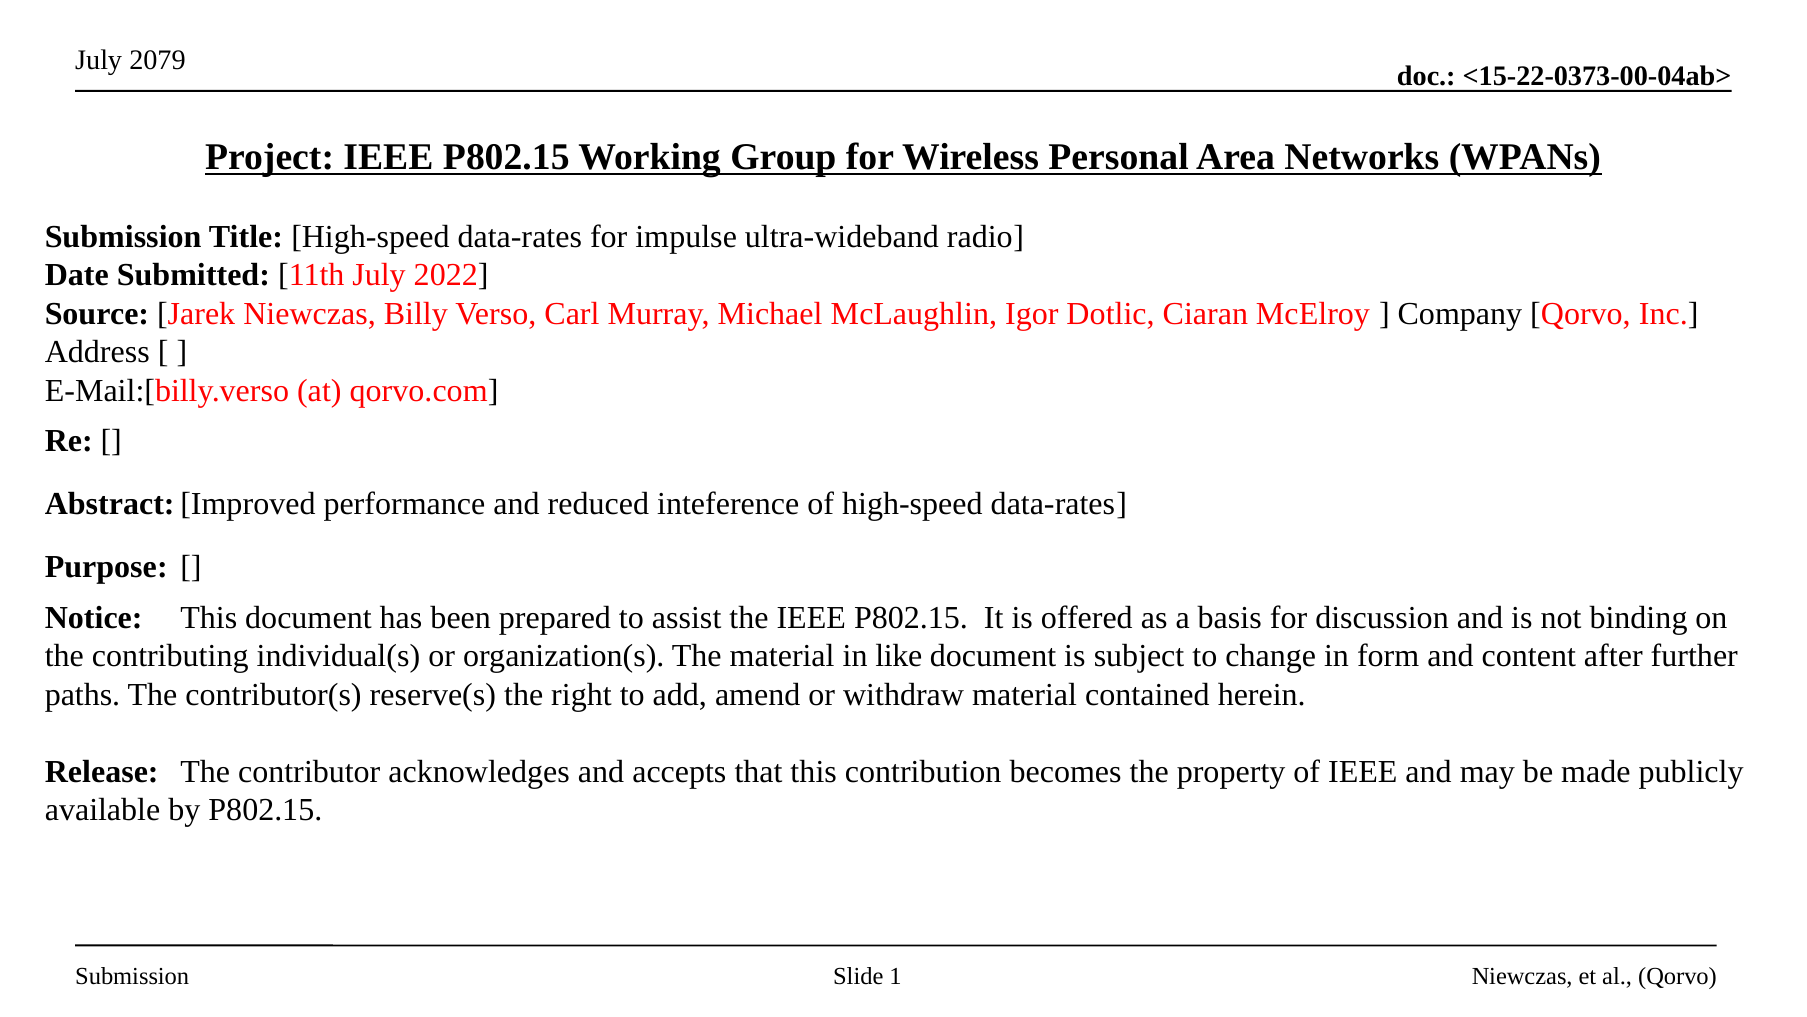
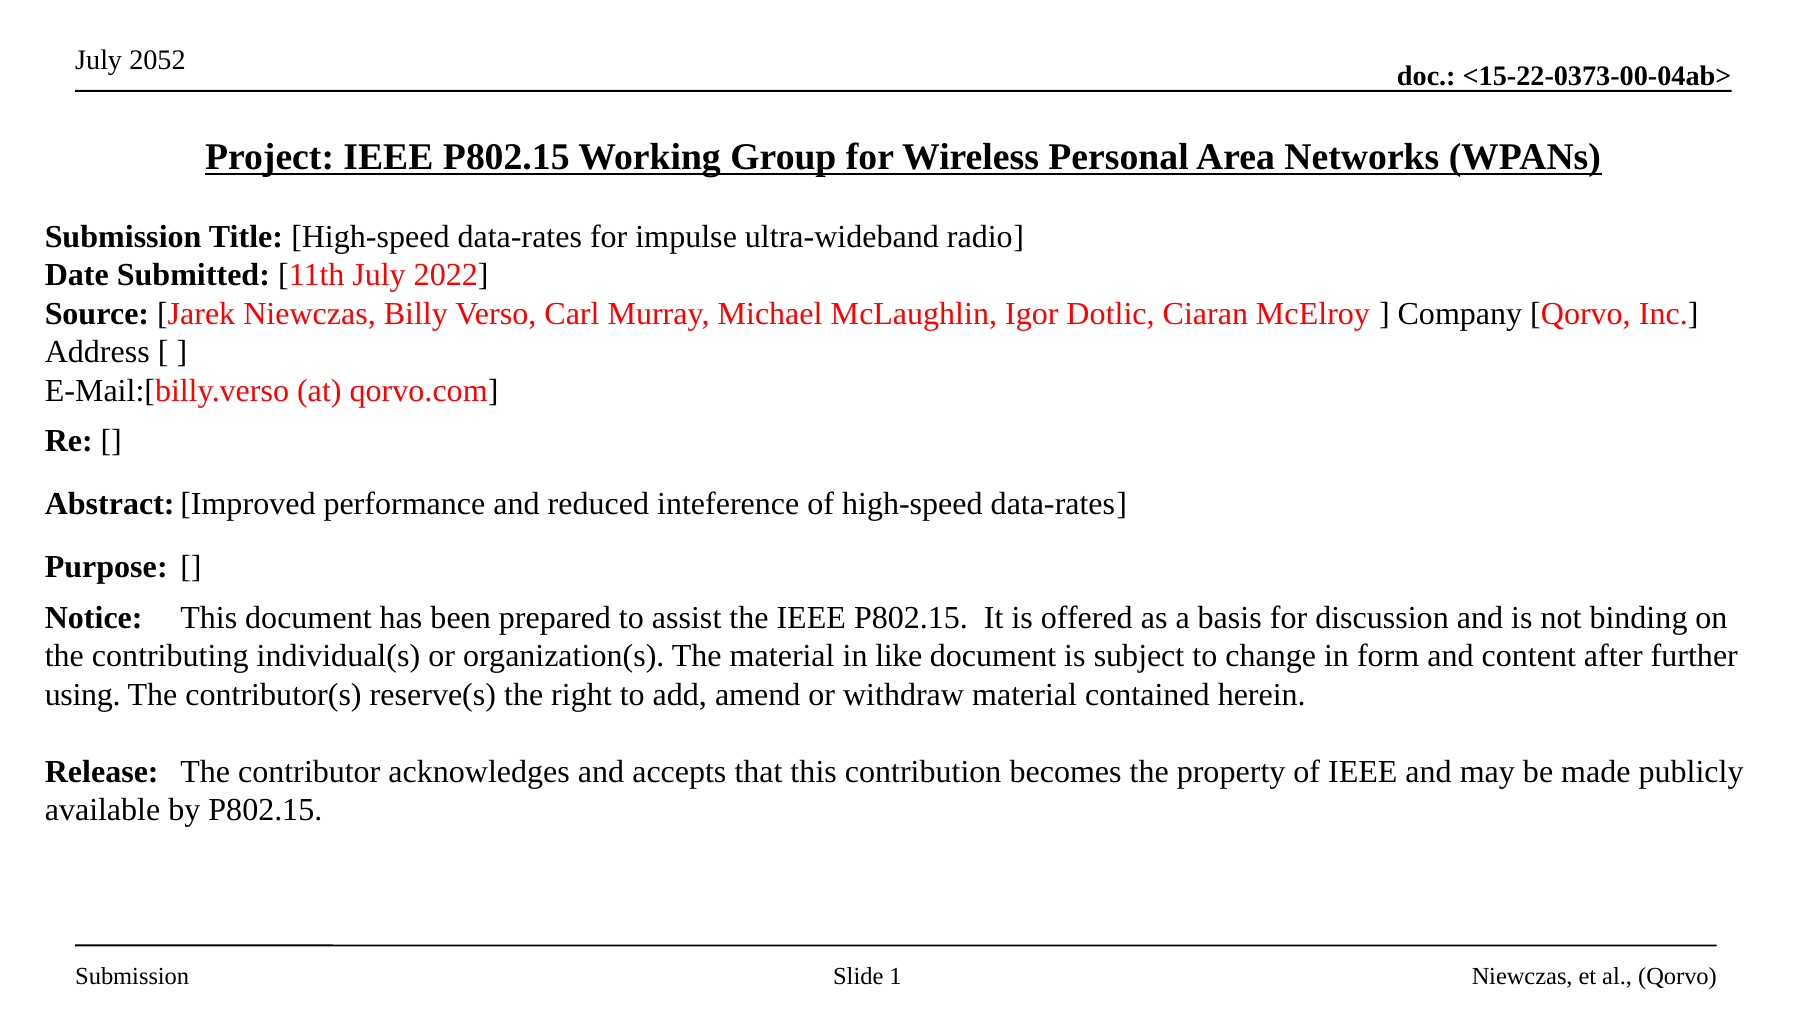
2079: 2079 -> 2052
paths: paths -> using
